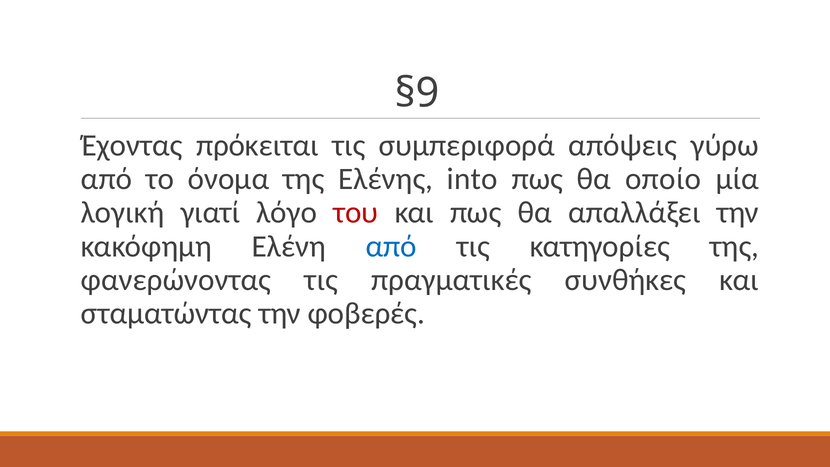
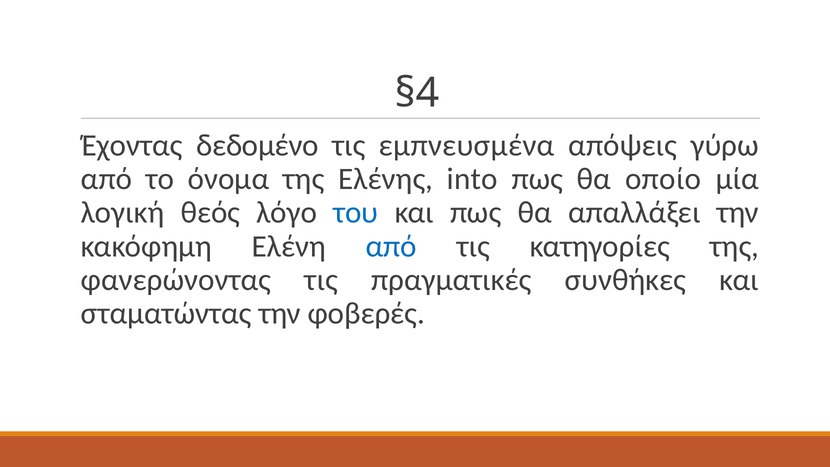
§9: §9 -> §4
πρόκειται: πρόκειται -> δεδομένο
συμπεριφορά: συμπεριφορά -> εμπνευσμένα
γιατί: γιατί -> θεός
του colour: red -> blue
